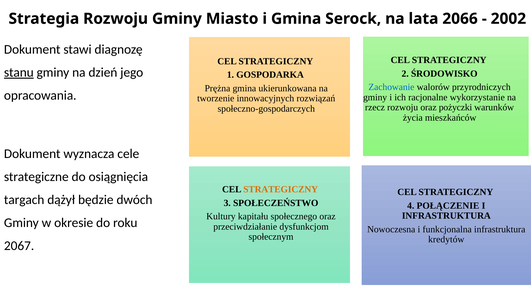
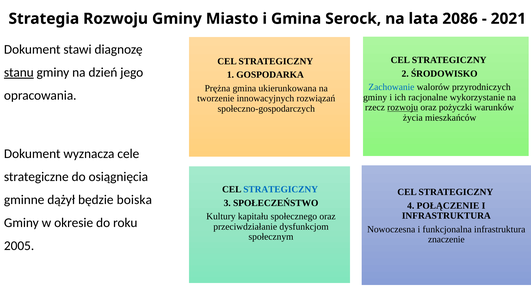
2066: 2066 -> 2086
2002: 2002 -> 2021
rozwoju at (403, 107) underline: none -> present
STRATEGICZNY at (281, 189) colour: orange -> blue
targach: targach -> gminne
dwóch: dwóch -> boiska
kredytów: kredytów -> znaczenie
2067: 2067 -> 2005
